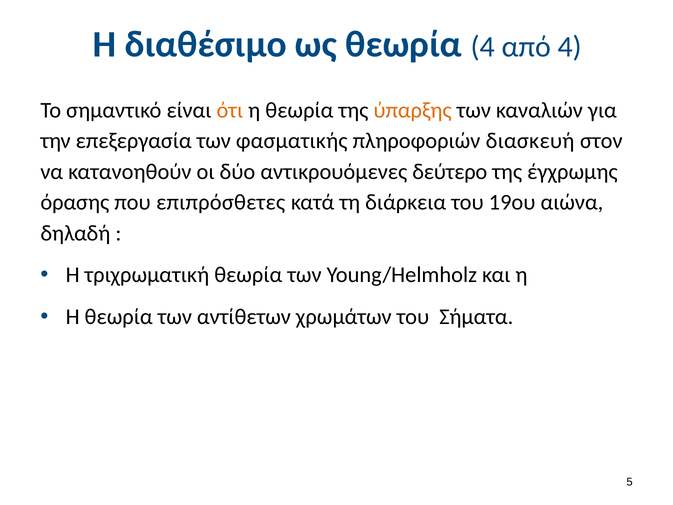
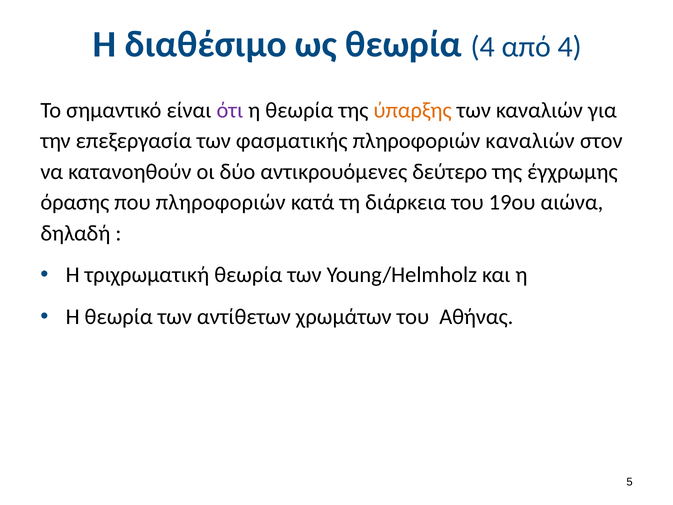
ότι colour: orange -> purple
πληροφοριών διασκευή: διασκευή -> καναλιών
που επιπρόσθετες: επιπρόσθετες -> πληροφοριών
Σήματα: Σήματα -> Αθήνας
